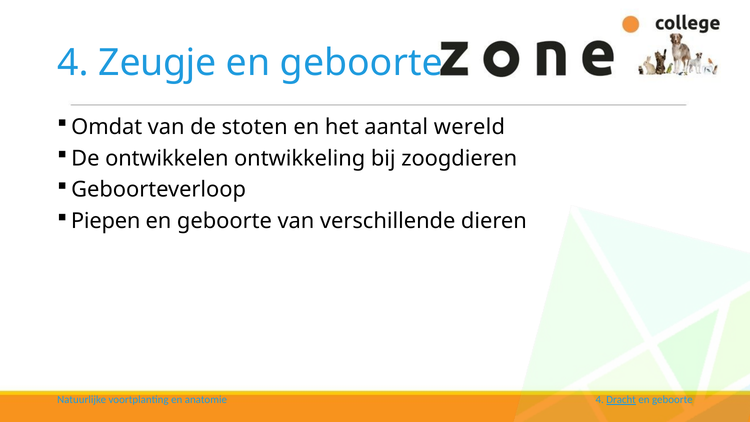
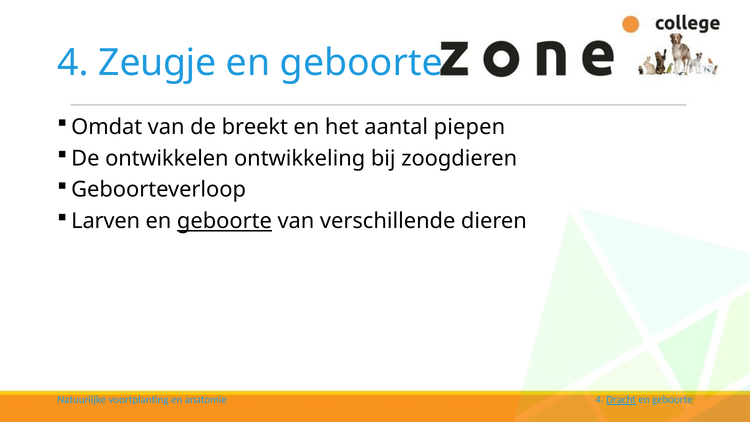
stoten: stoten -> breekt
wereld: wereld -> piepen
Piepen: Piepen -> Larven
geboorte at (224, 221) underline: none -> present
